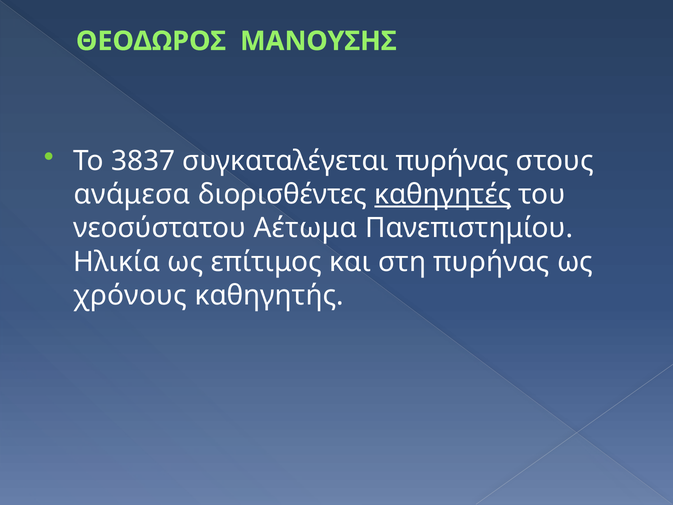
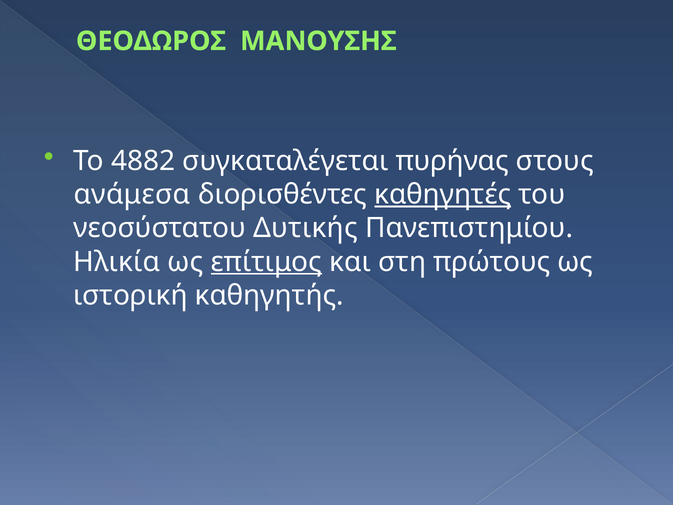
3837: 3837 -> 4882
Αέτωμα: Αέτωμα -> Δυτικής
επίτιμος underline: none -> present
στη πυρήνας: πυρήνας -> πρώτους
χρόνους: χρόνους -> ιστορική
